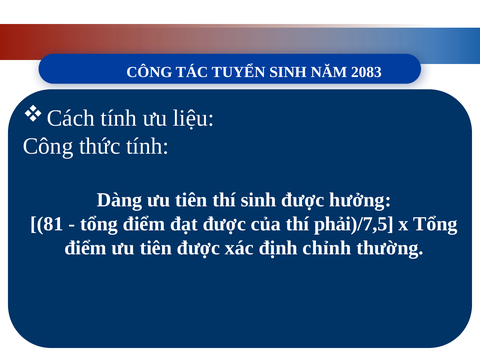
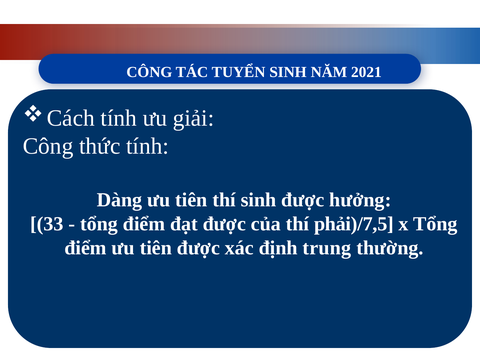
2083: 2083 -> 2021
liệu: liệu -> giải
81: 81 -> 33
chỉnh: chỉnh -> trung
